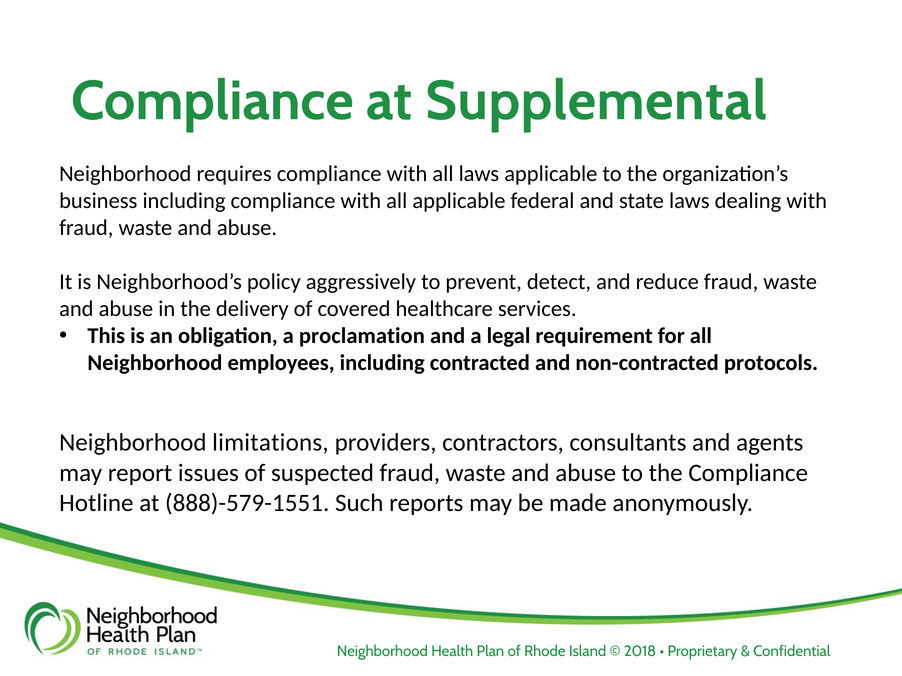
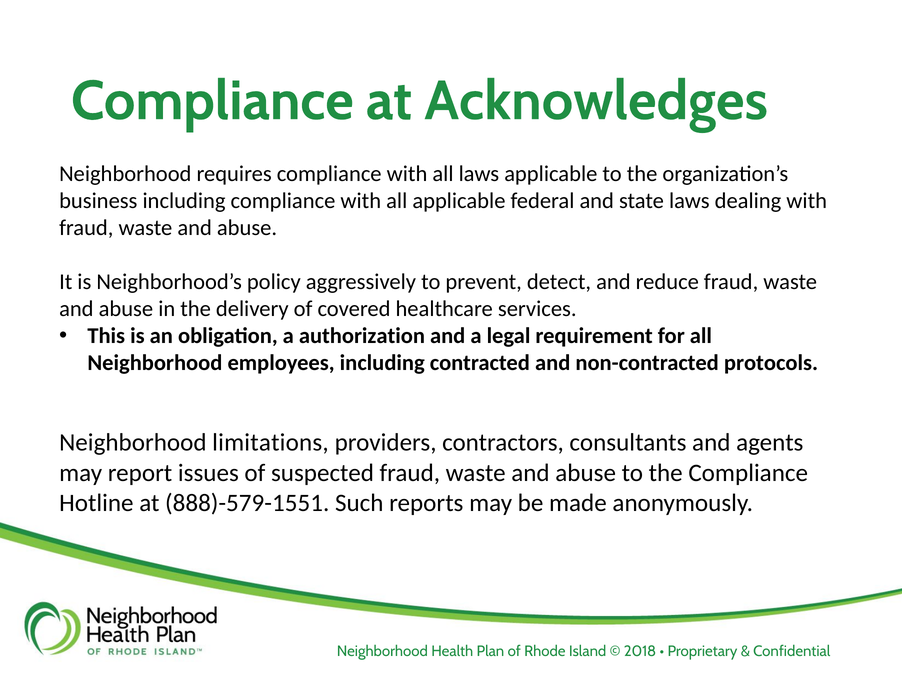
Supplemental: Supplemental -> Acknowledges
proclamation: proclamation -> authorization
